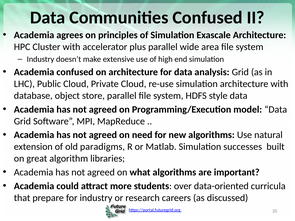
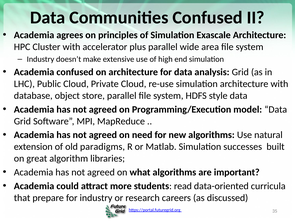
over: over -> read
